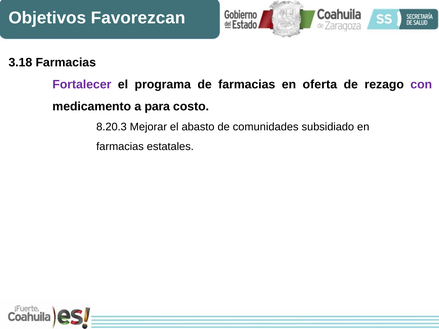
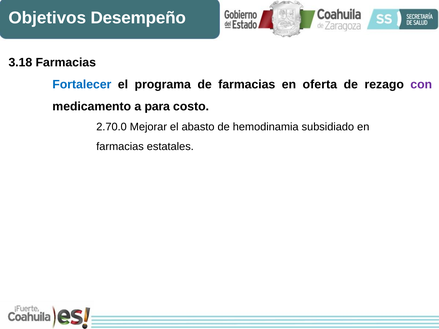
Favorezcan: Favorezcan -> Desempeño
Fortalecer colour: purple -> blue
8.20.3: 8.20.3 -> 2.70.0
comunidades: comunidades -> hemodinamia
